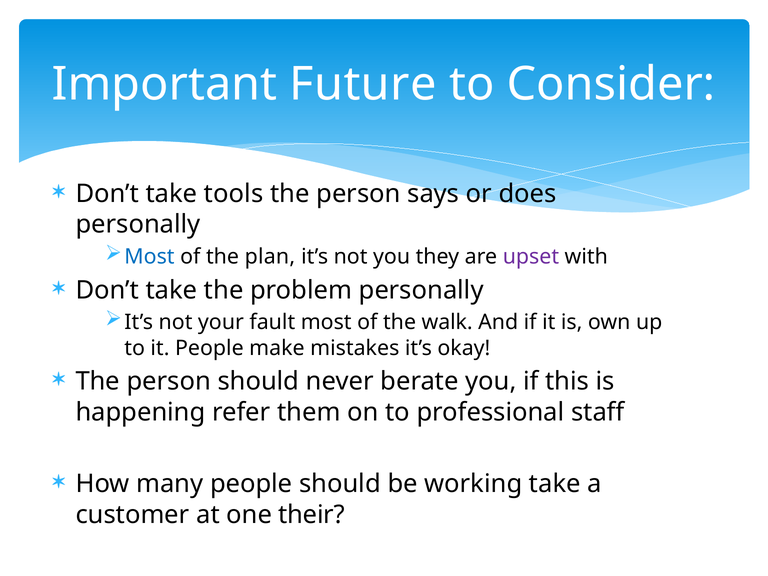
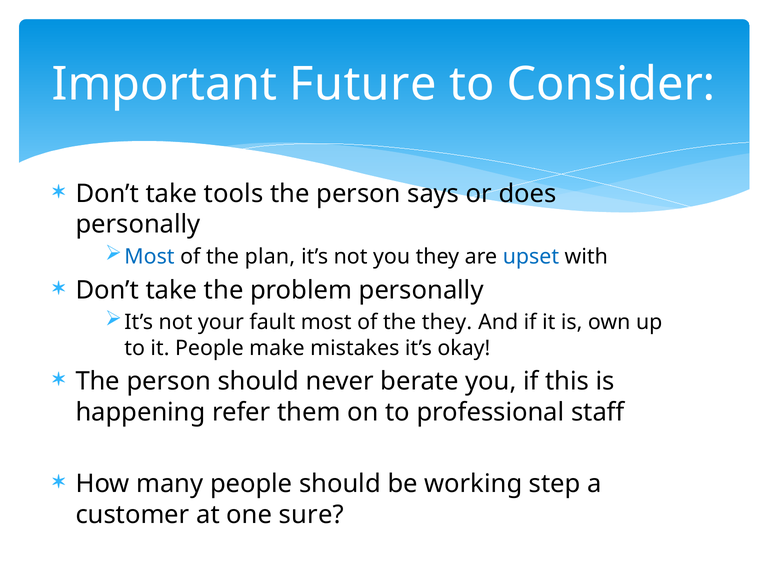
upset colour: purple -> blue
the walk: walk -> they
working take: take -> step
their: their -> sure
